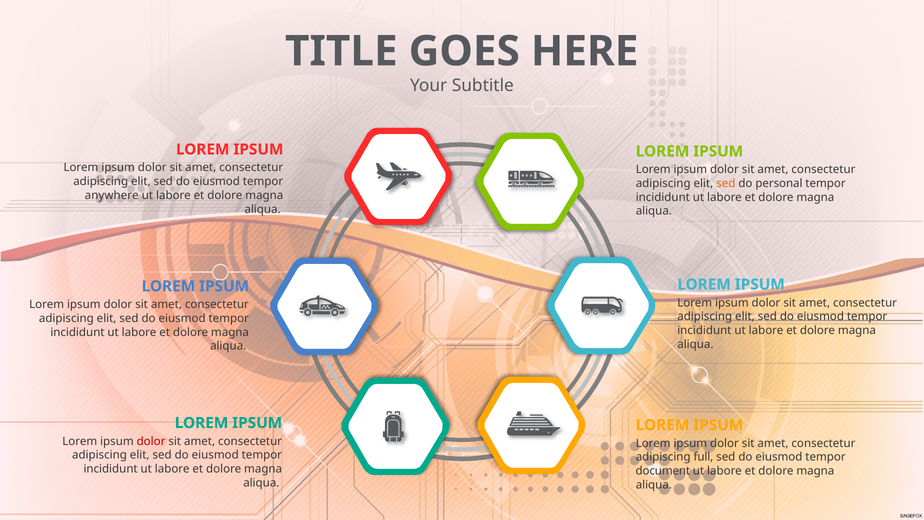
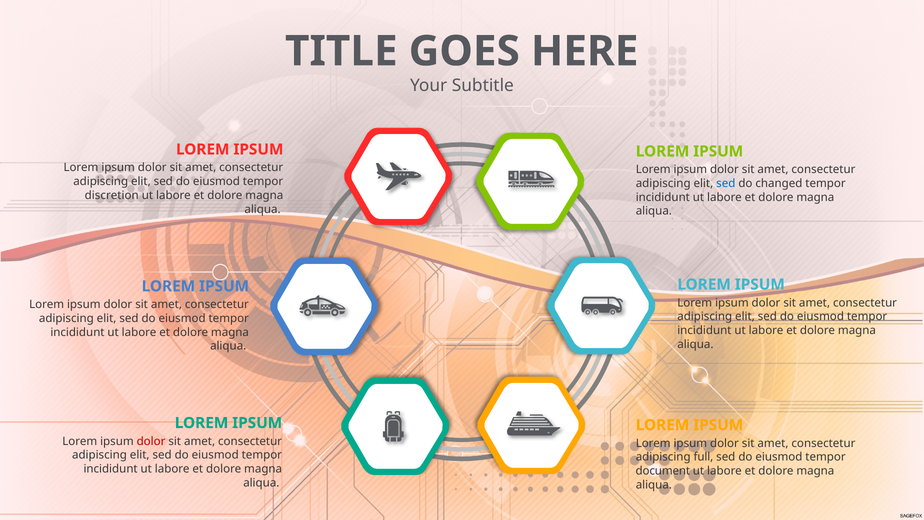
sed at (726, 183) colour: orange -> blue
personal: personal -> changed
anywhere: anywhere -> discretion
